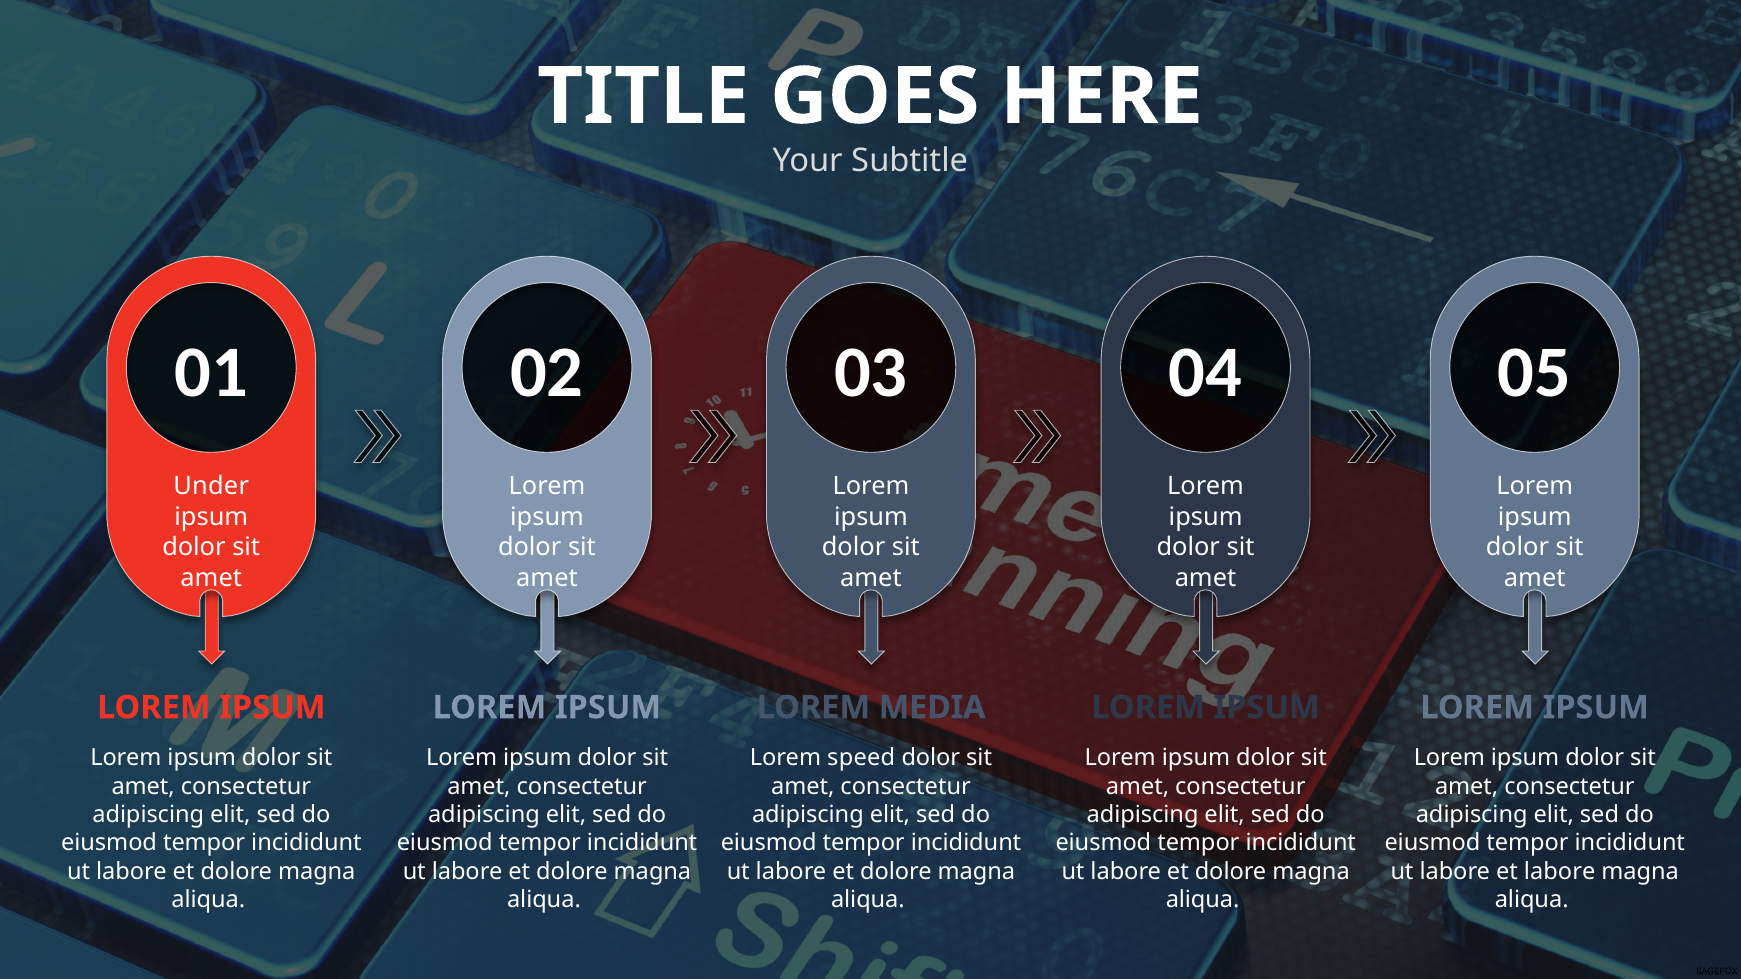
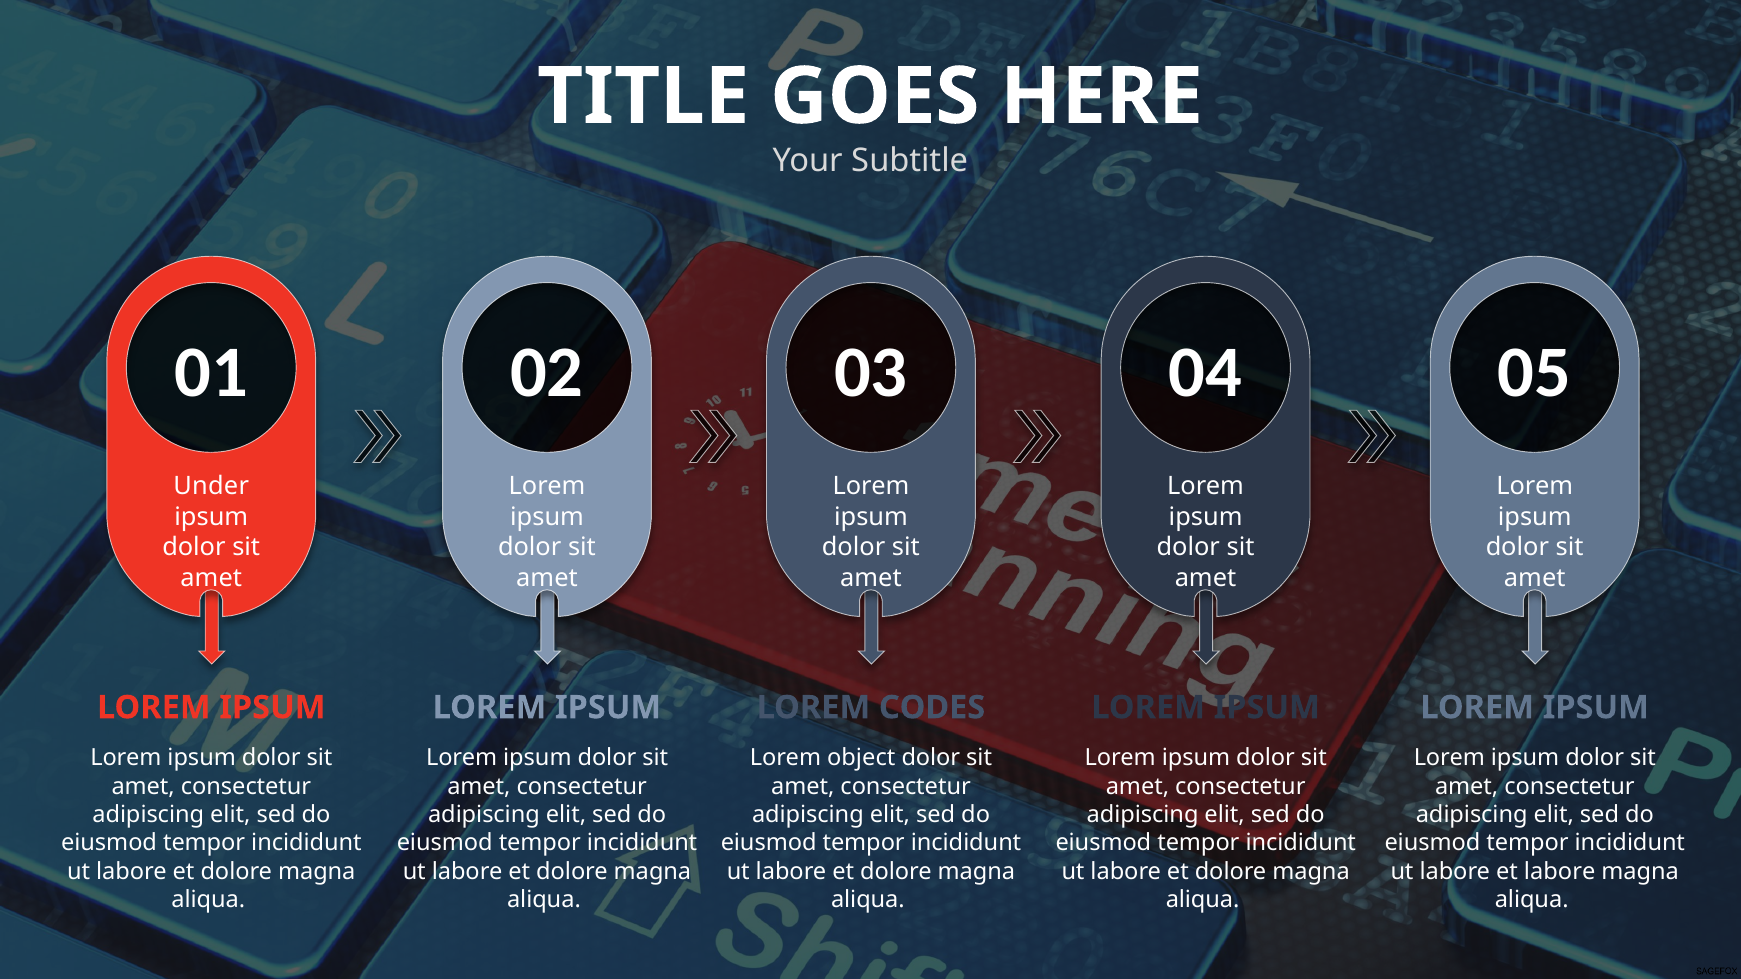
MEDIA: MEDIA -> CODES
speed: speed -> object
